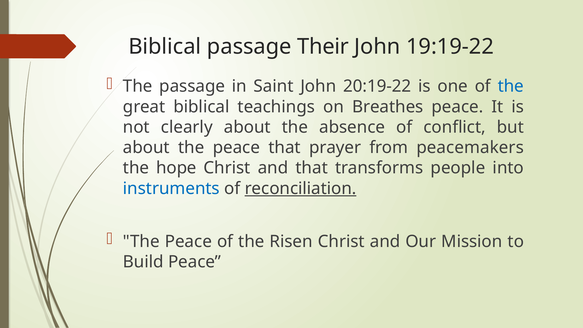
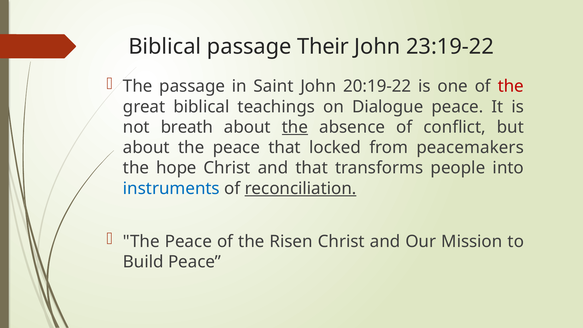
19:19-22: 19:19-22 -> 23:19-22
the at (511, 86) colour: blue -> red
Breathes: Breathes -> Dialogue
clearly: clearly -> breath
the at (295, 127) underline: none -> present
prayer: prayer -> locked
